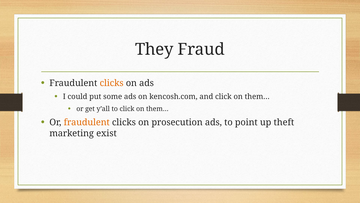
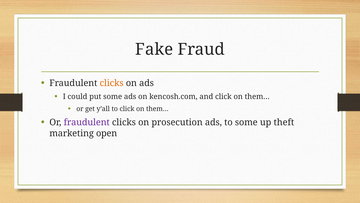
They: They -> Fake
fraudulent at (87, 122) colour: orange -> purple
to point: point -> some
exist: exist -> open
